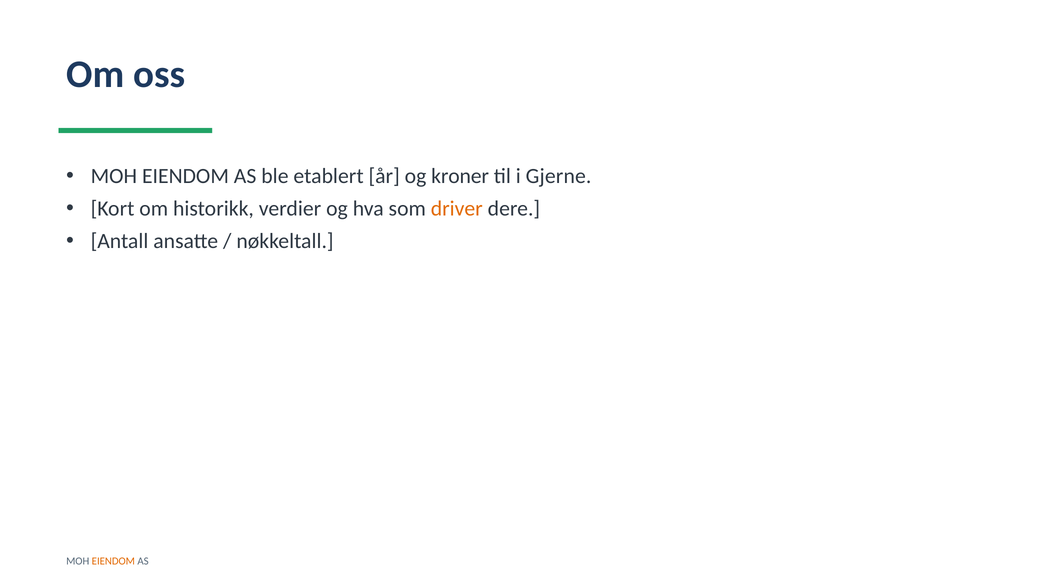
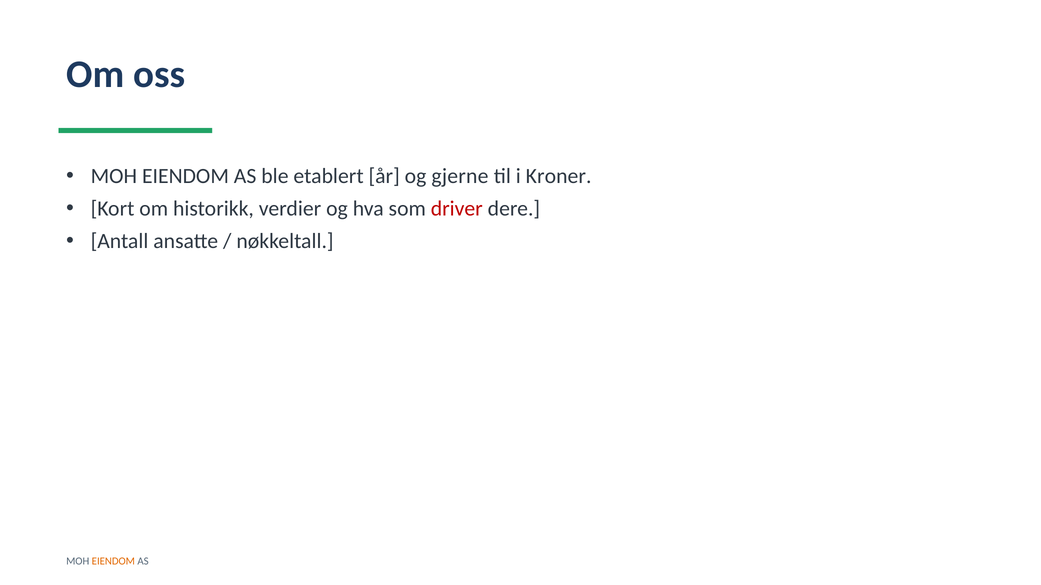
kroner: kroner -> gjerne
Gjerne: Gjerne -> Kroner
driver colour: orange -> red
